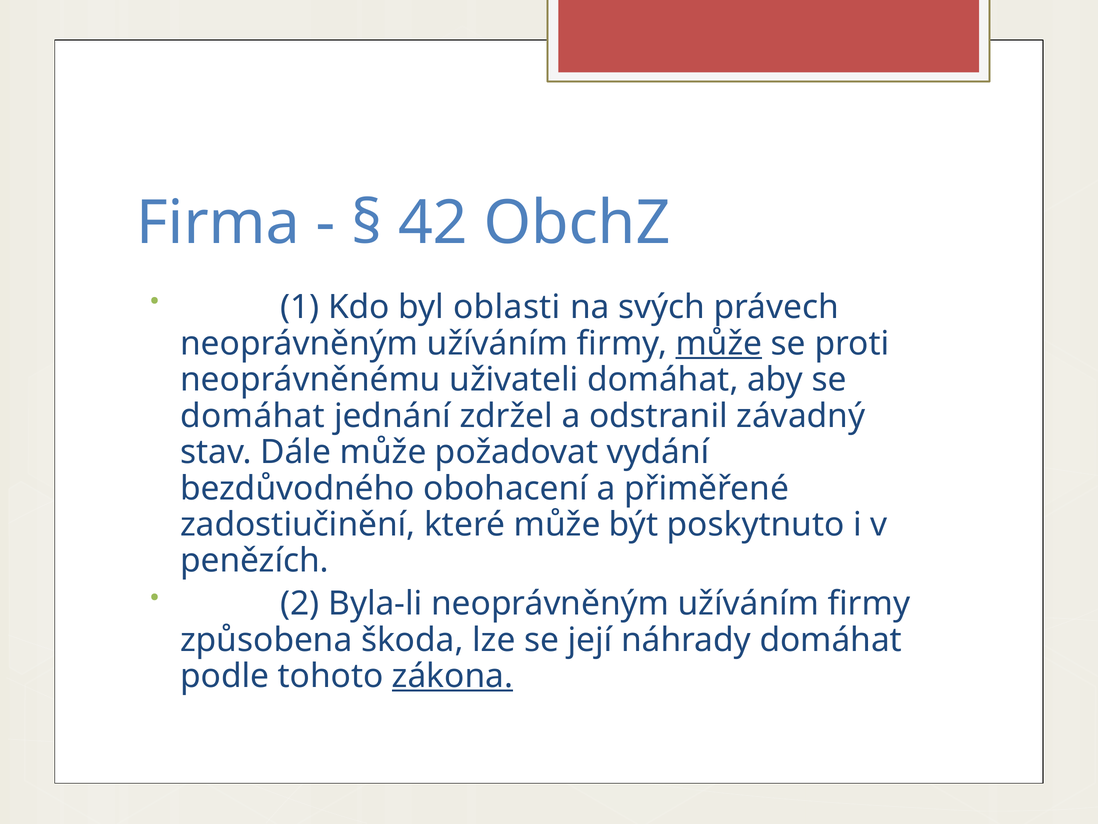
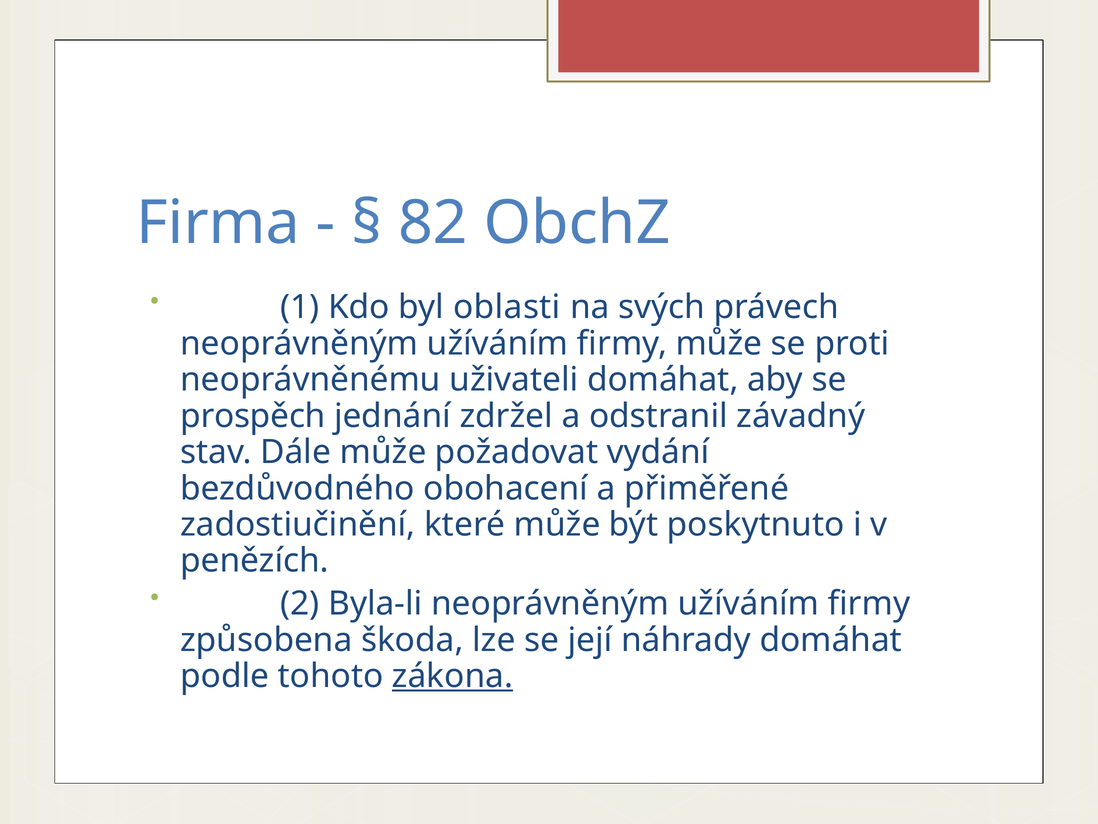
42: 42 -> 82
může at (719, 343) underline: present -> none
domáhat at (253, 416): domáhat -> prospěch
